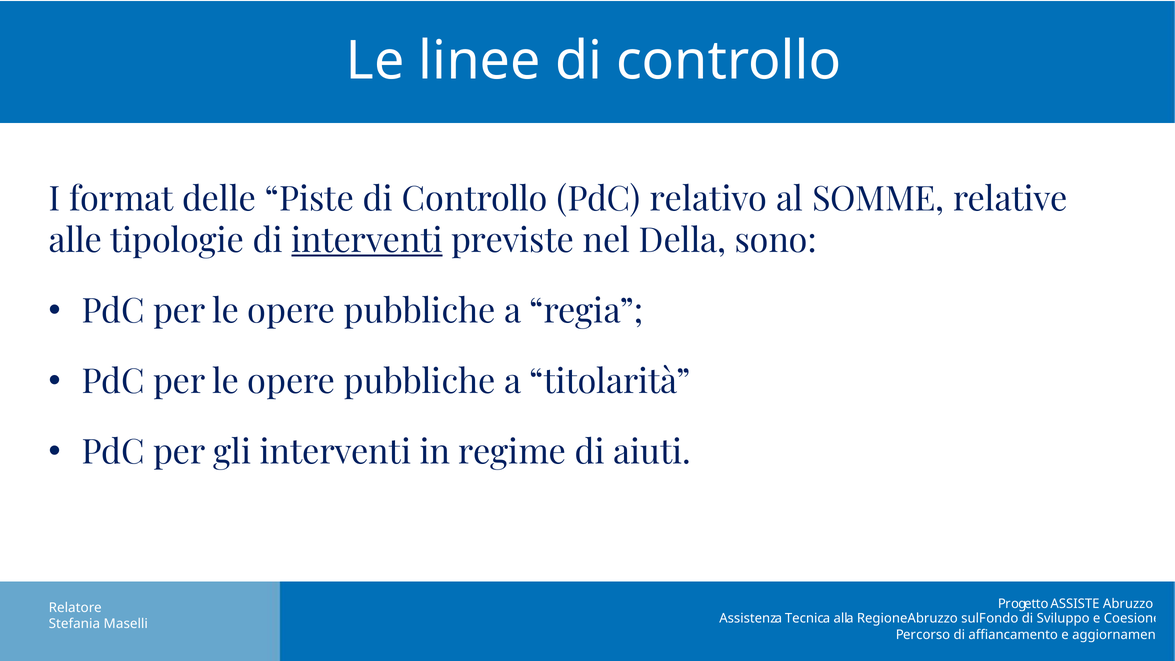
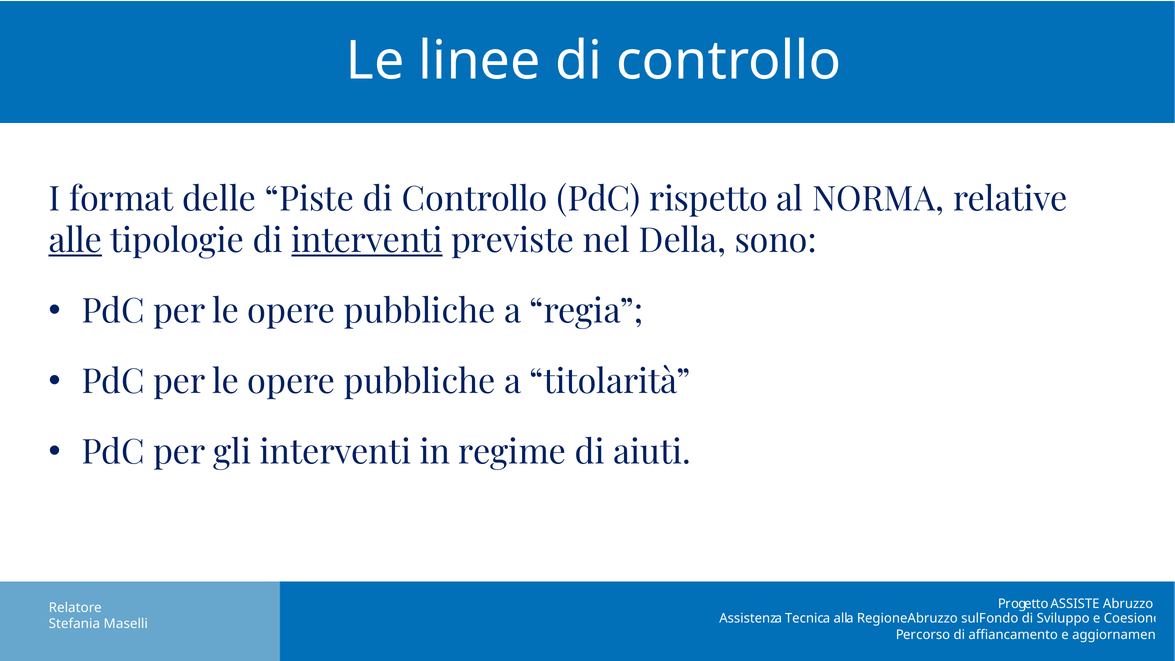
relativo: relativo -> rispetto
SOMME: SOMME -> NORMA
alle underline: none -> present
